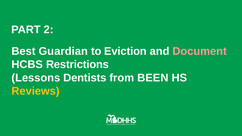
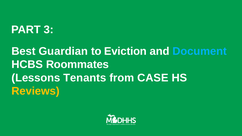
2: 2 -> 3
Document colour: pink -> light blue
Restrictions: Restrictions -> Roommates
Dentists: Dentists -> Tenants
BEEN: BEEN -> CASE
